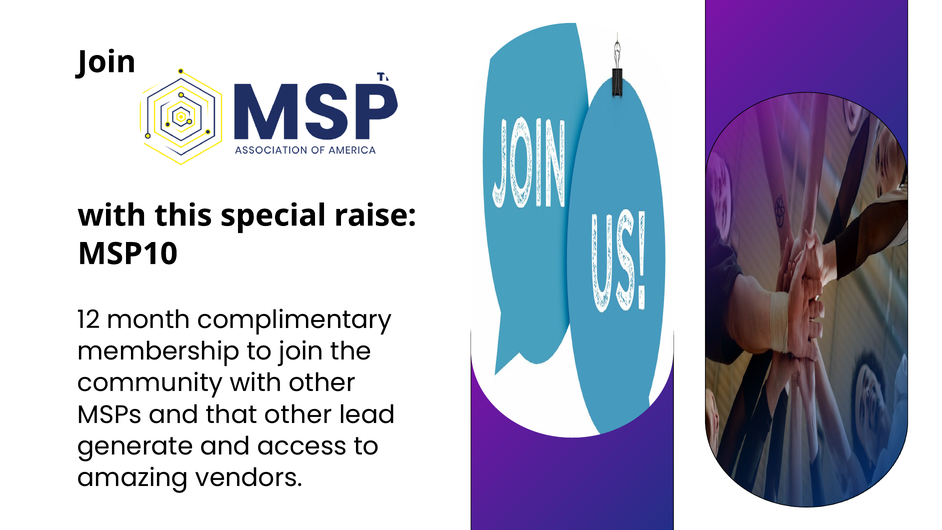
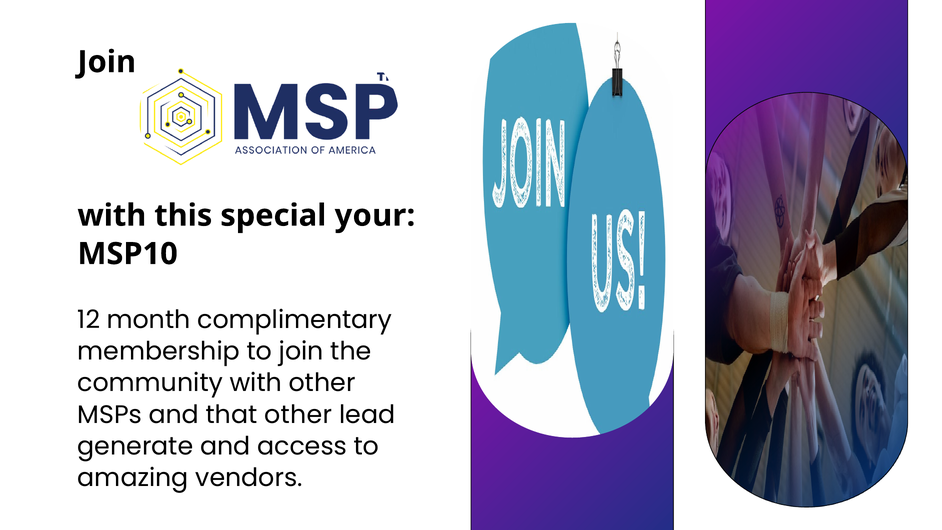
raise: raise -> your
